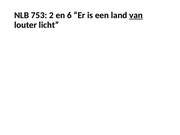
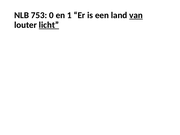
2: 2 -> 0
6: 6 -> 1
licht underline: none -> present
